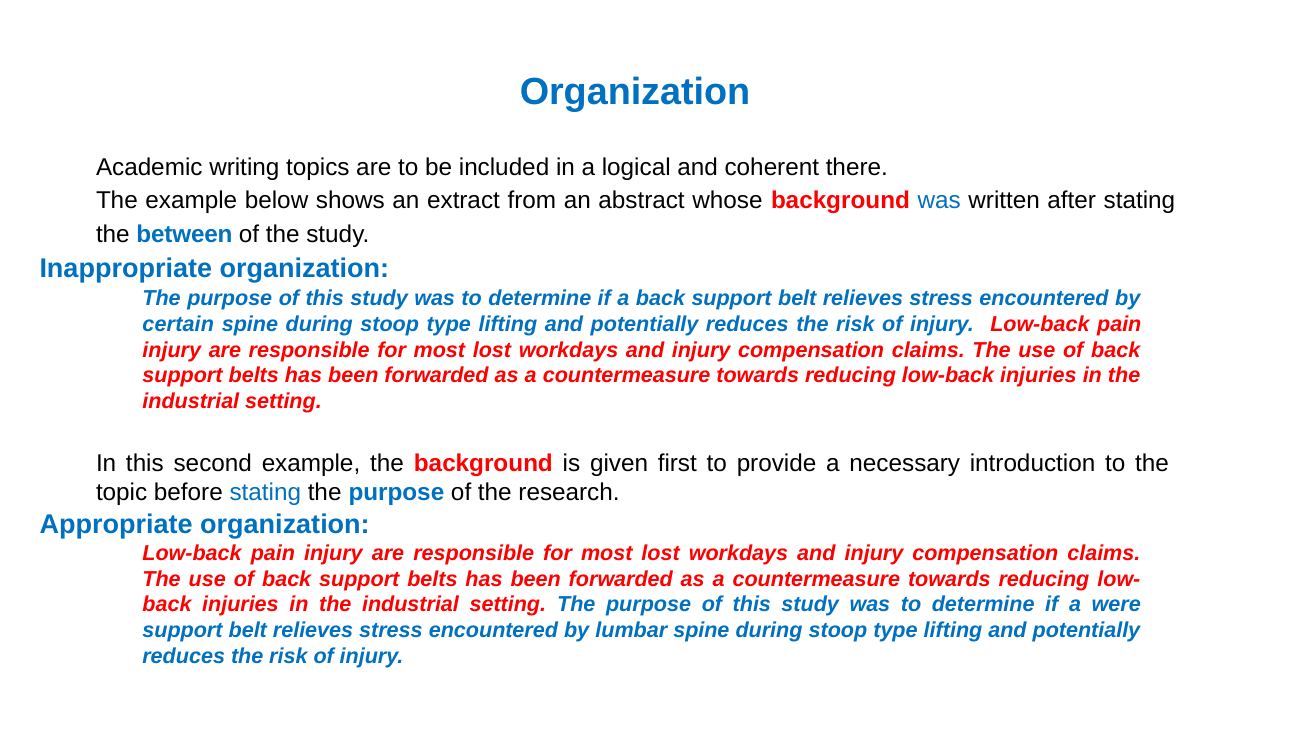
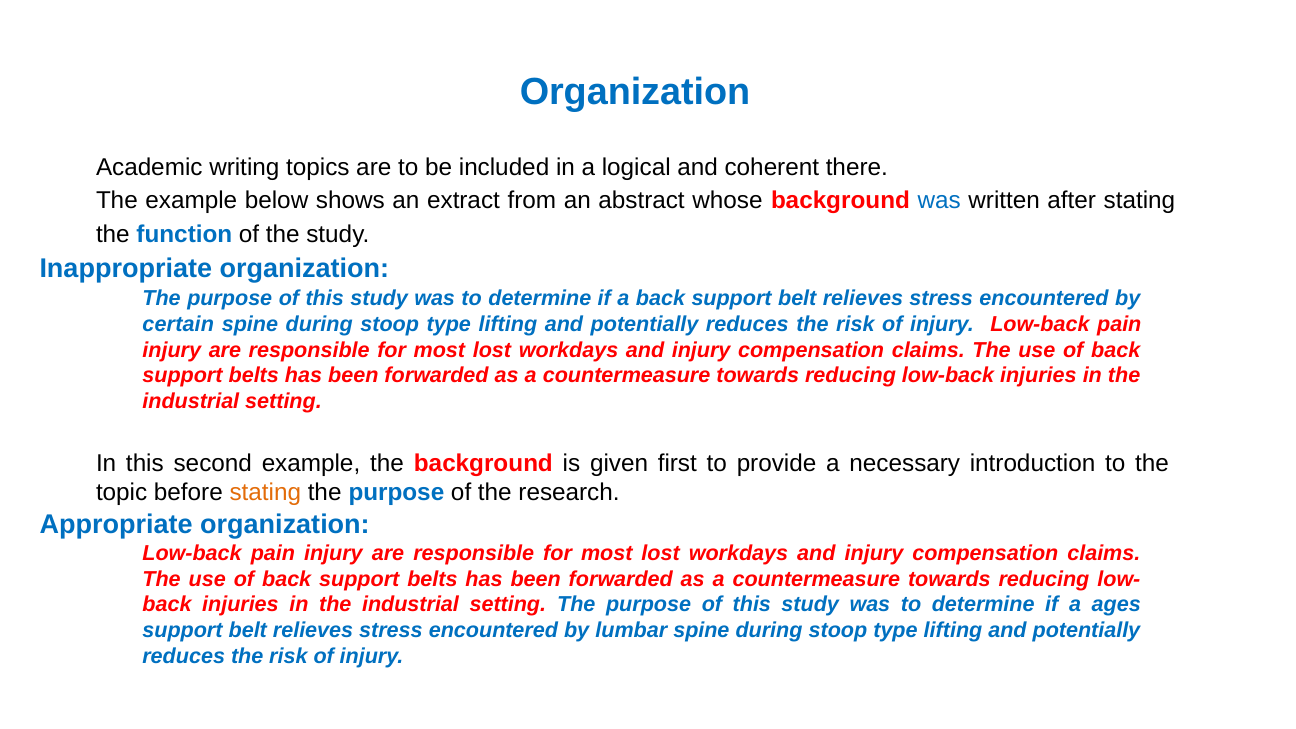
between: between -> function
stating at (265, 492) colour: blue -> orange
were: were -> ages
